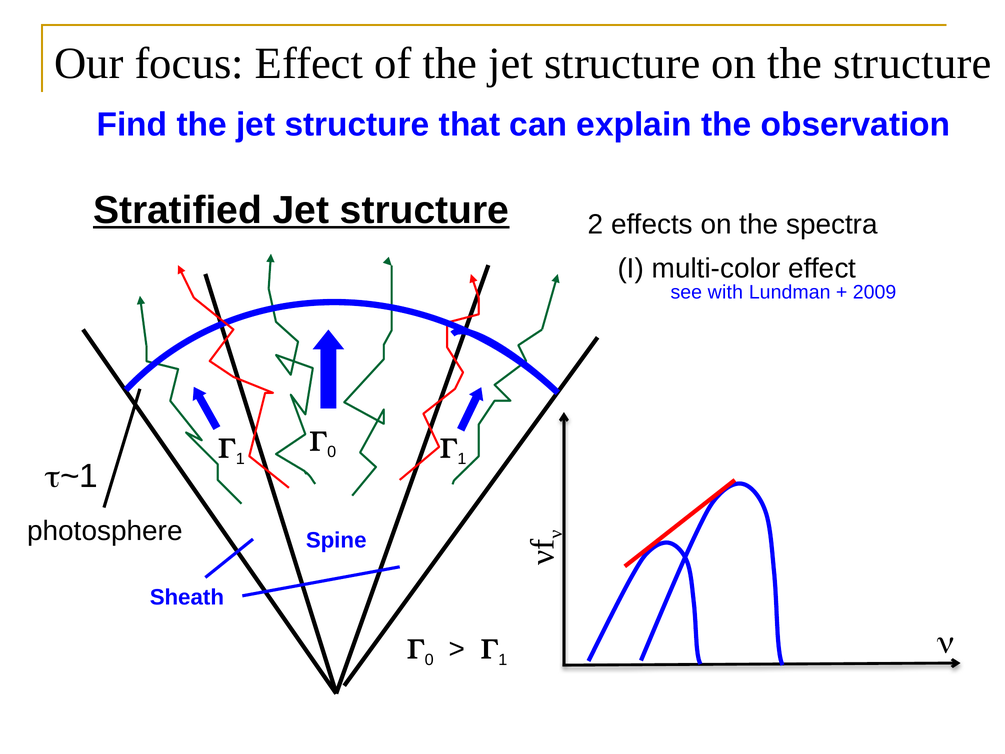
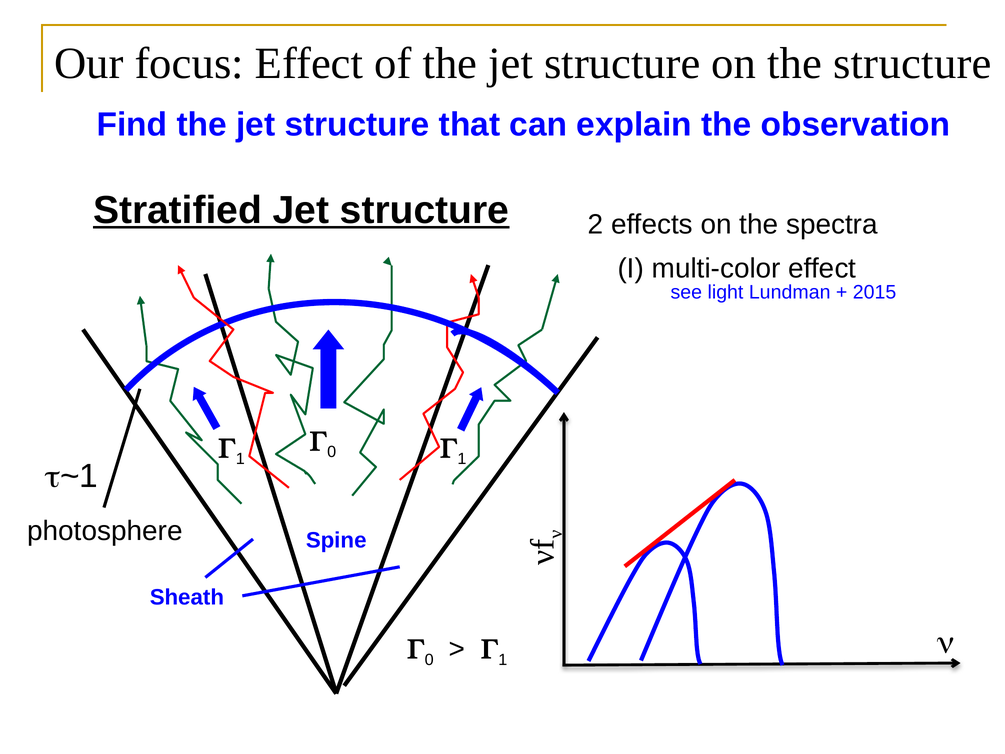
with: with -> light
2009: 2009 -> 2015
